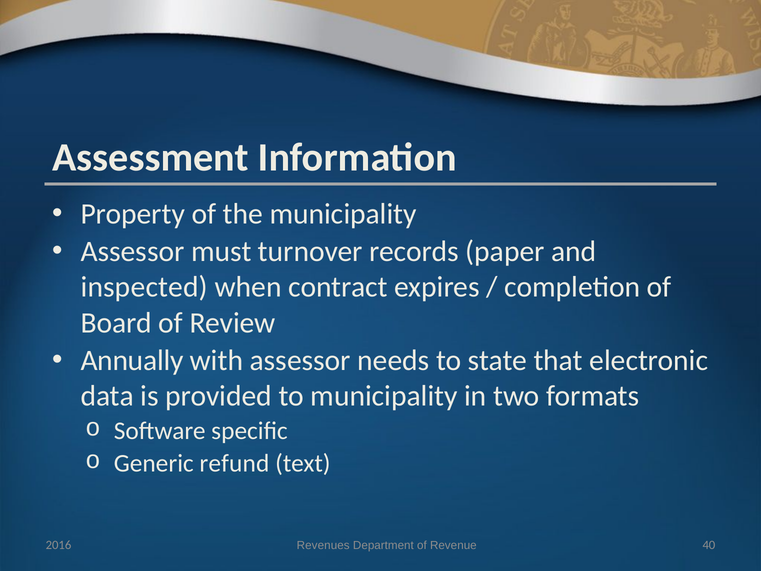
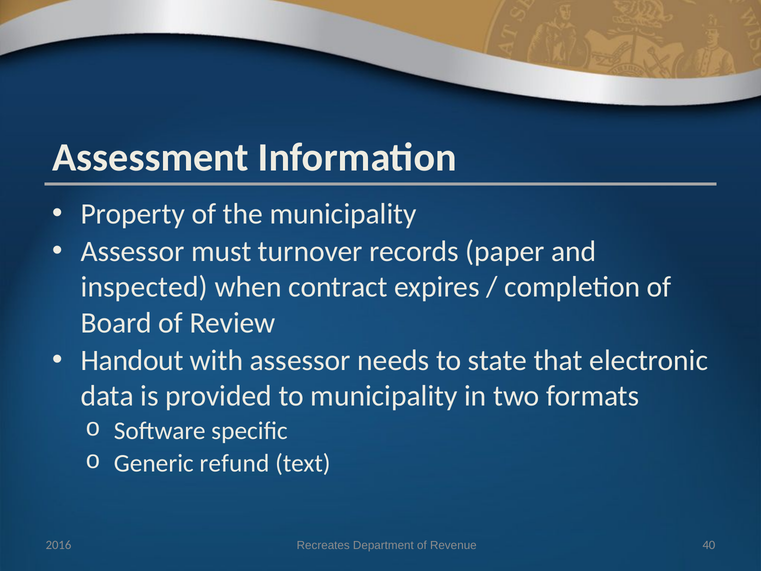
Annually: Annually -> Handout
Revenues: Revenues -> Recreates
